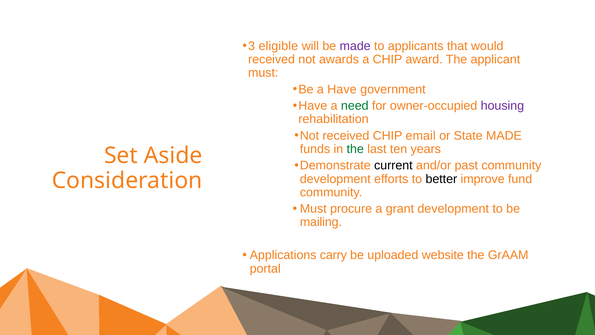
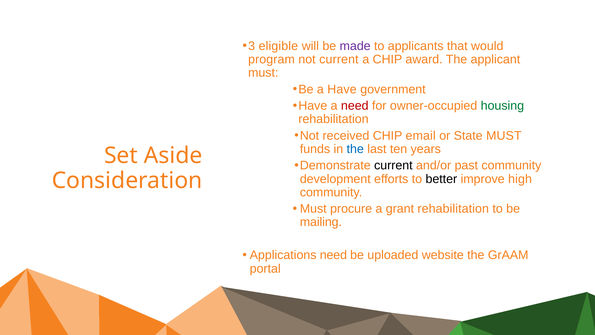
received at (272, 59): received -> program
not awards: awards -> current
need at (355, 106) colour: green -> red
housing colour: purple -> green
State MADE: MADE -> MUST
the at (355, 149) colour: green -> blue
fund: fund -> high
grant development: development -> rehabilitation
Applications carry: carry -> need
